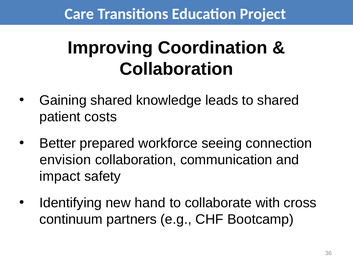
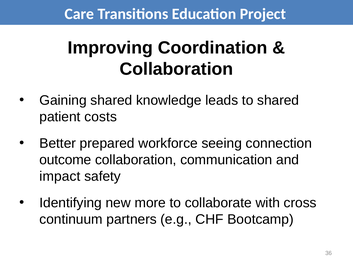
envision: envision -> outcome
hand: hand -> more
